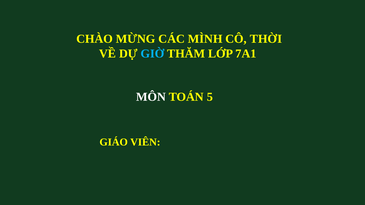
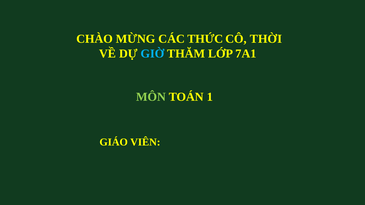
MÌNH: MÌNH -> THỨC
MÔN colour: white -> light green
5: 5 -> 1
